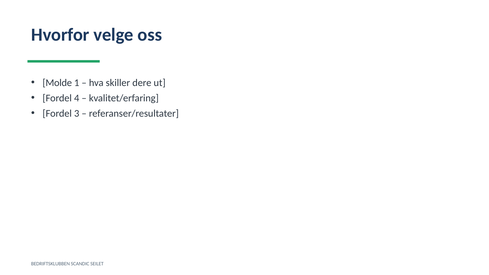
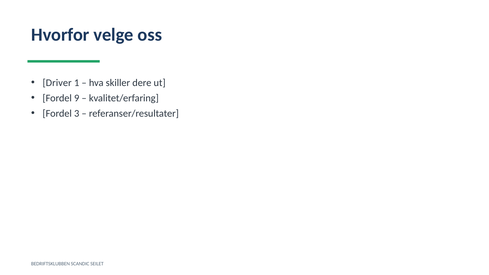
Molde: Molde -> Driver
4: 4 -> 9
